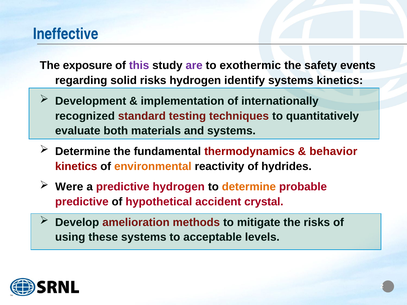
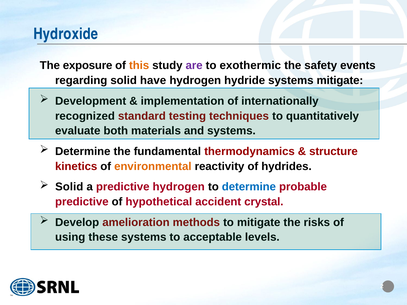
Ineffective: Ineffective -> Hydroxide
this colour: purple -> orange
solid risks: risks -> have
identify: identify -> hydride
systems kinetics: kinetics -> mitigate
behavior: behavior -> structure
Were at (69, 187): Were -> Solid
determine at (249, 187) colour: orange -> blue
